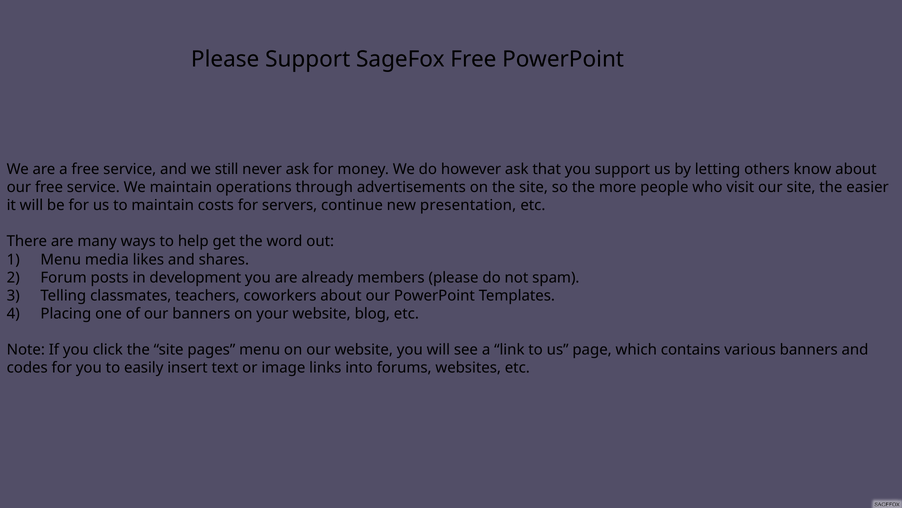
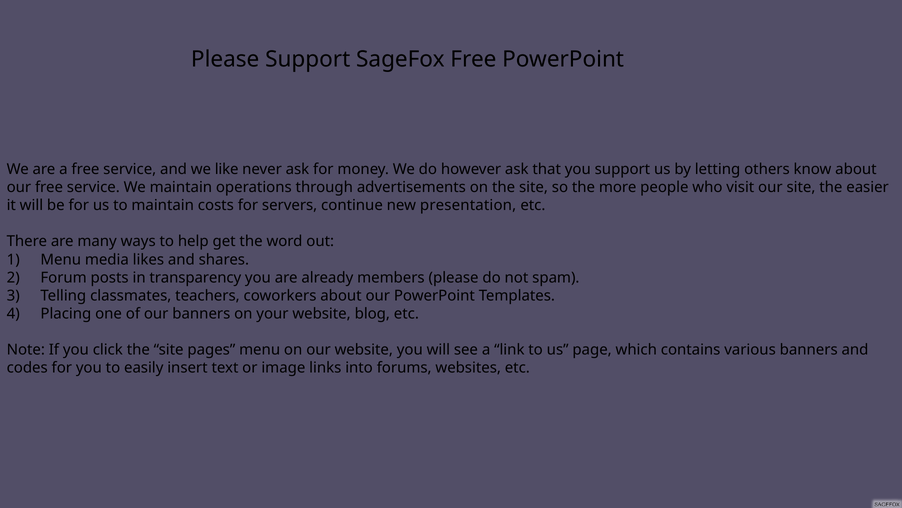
still: still -> like
development: development -> transparency
